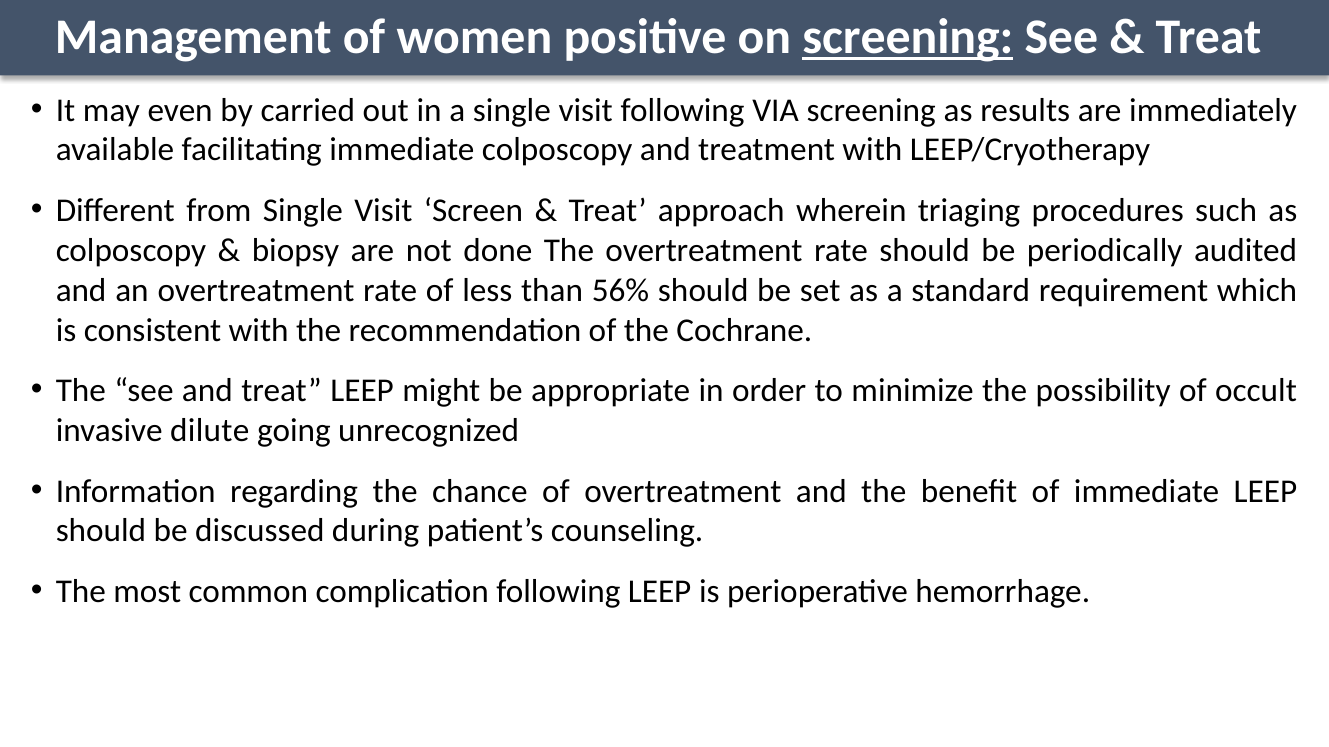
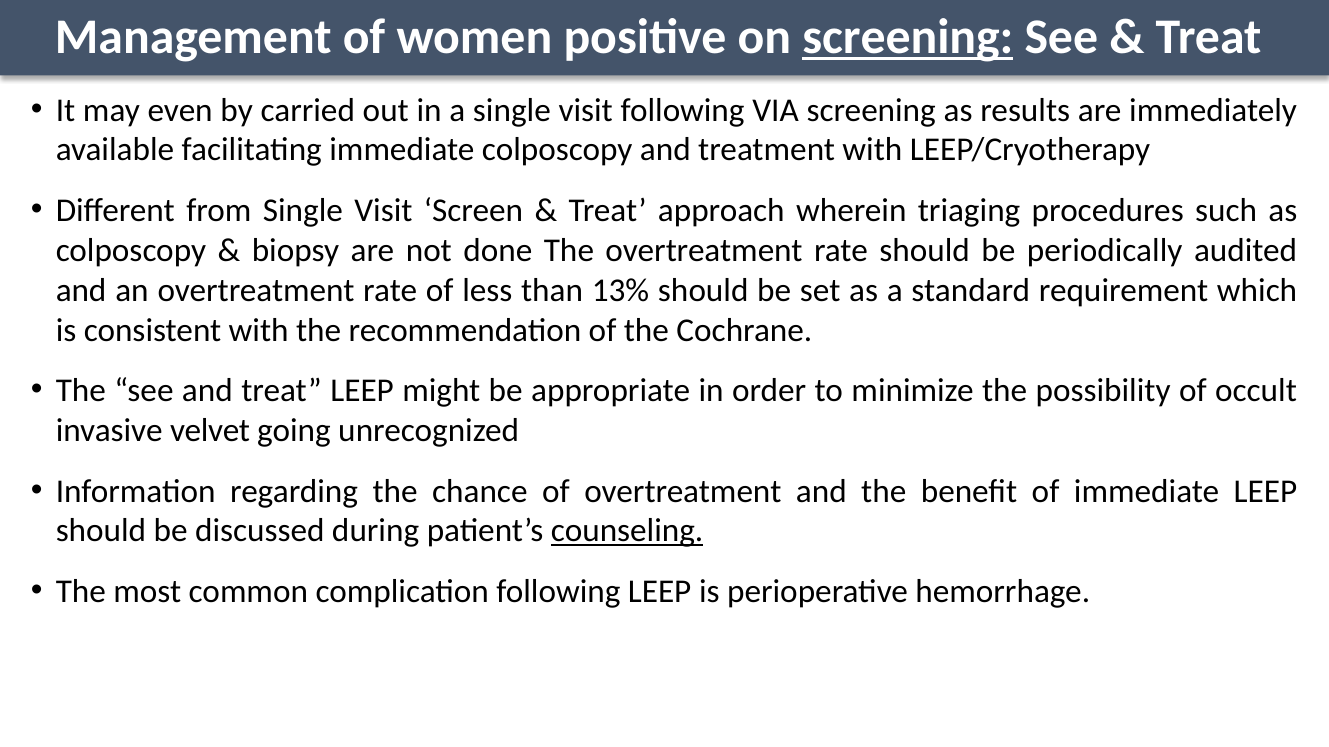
56%: 56% -> 13%
dilute: dilute -> velvet
counseling underline: none -> present
